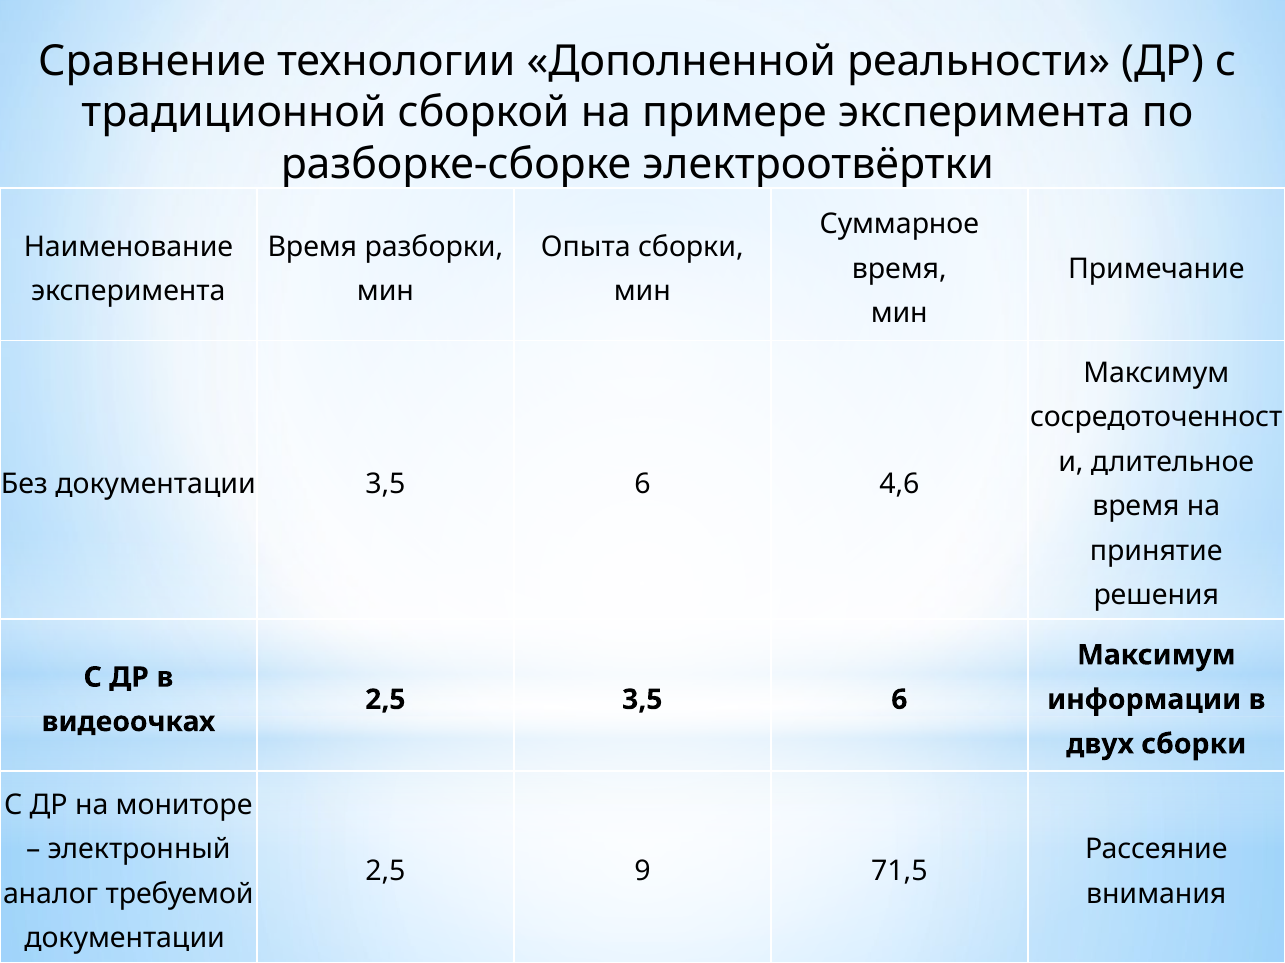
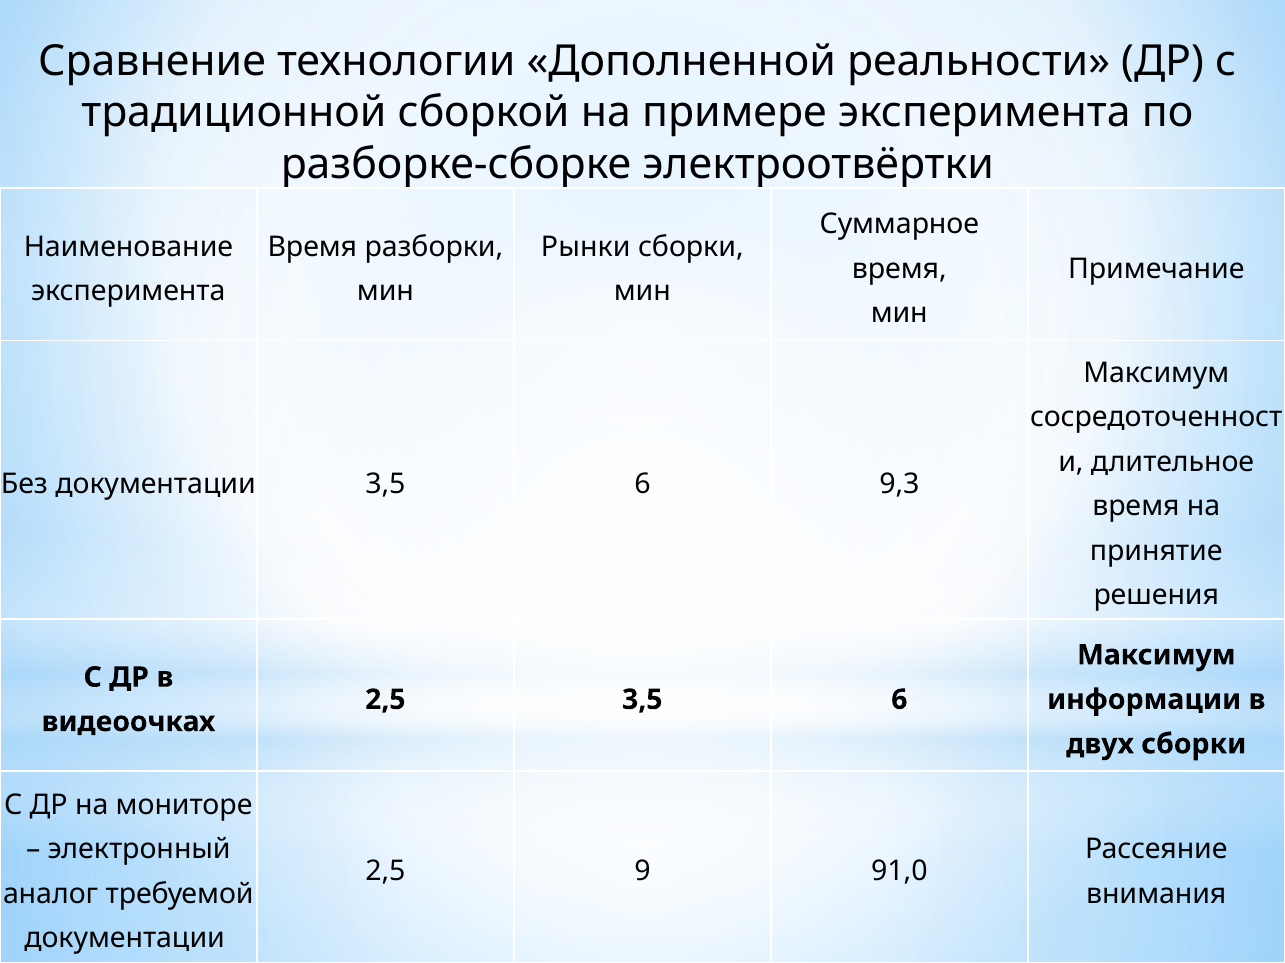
Опыта: Опыта -> Рынки
4,6: 4,6 -> 9,3
71,5: 71,5 -> 91,0
